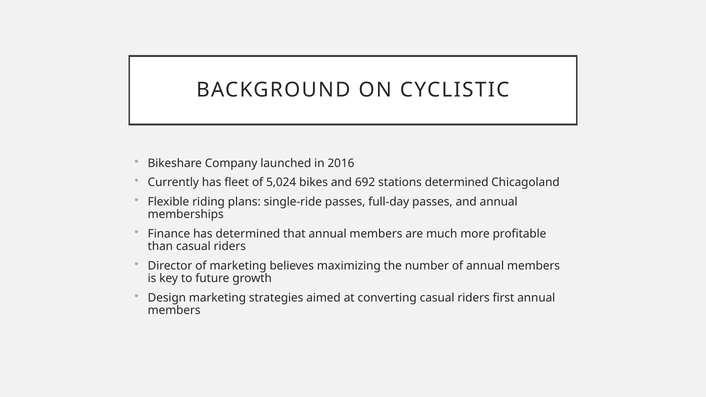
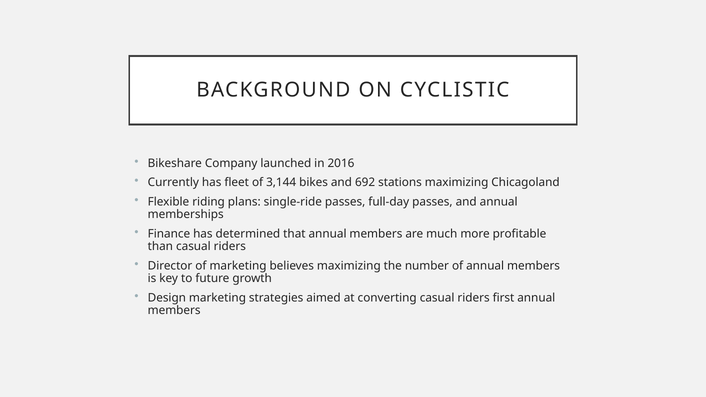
5,024: 5,024 -> 3,144
stations determined: determined -> maximizing
